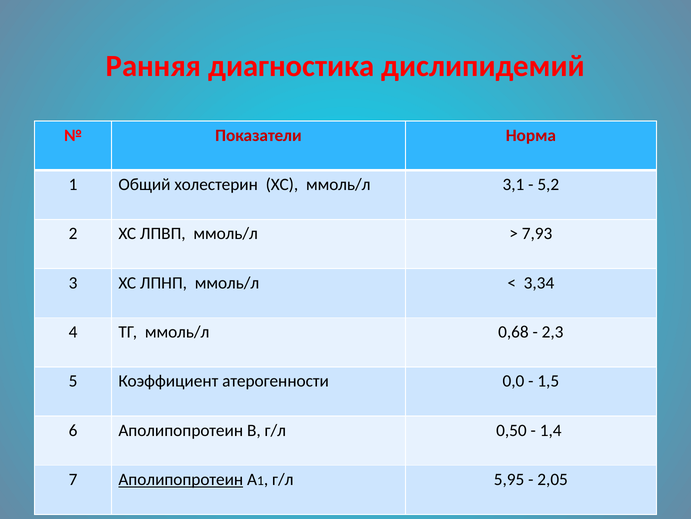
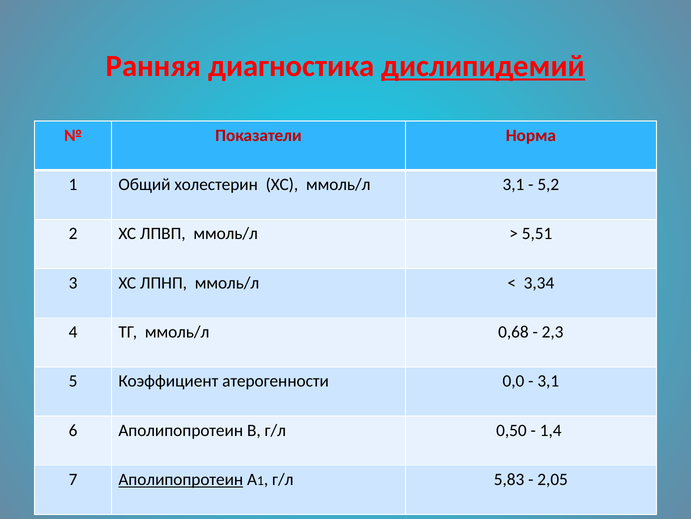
дислипидемий underline: none -> present
7,93: 7,93 -> 5,51
1,5 at (548, 381): 1,5 -> 3,1
5,95: 5,95 -> 5,83
